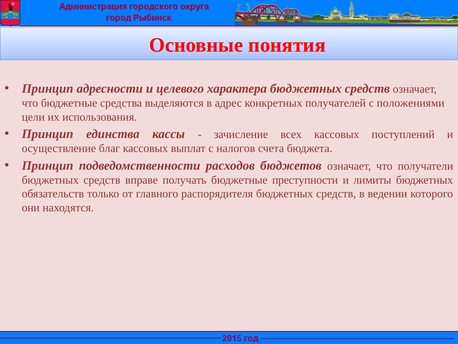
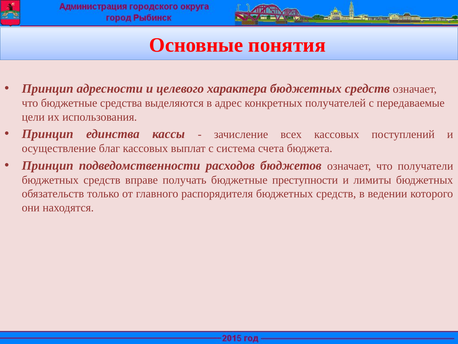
положениями: положениями -> передаваемые
налогов: налогов -> система
